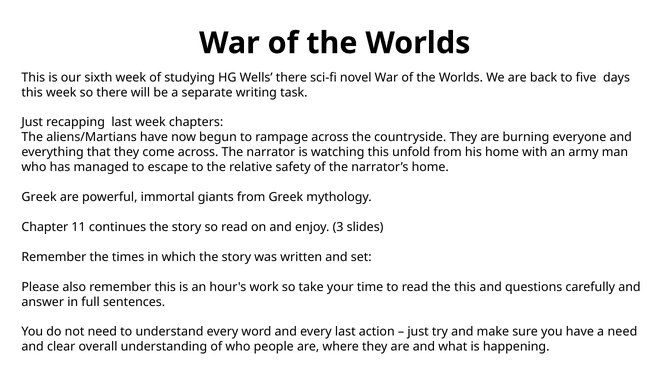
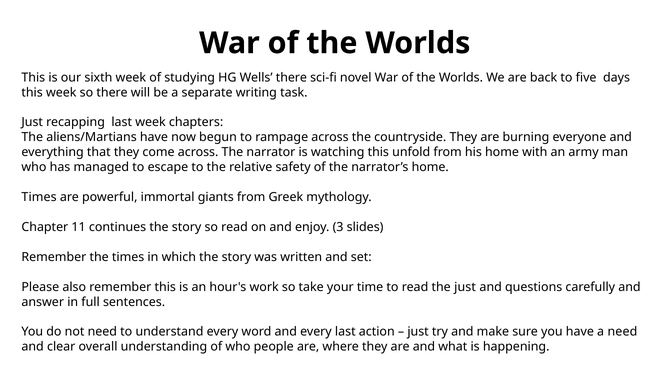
Greek at (39, 197): Greek -> Times
the this: this -> just
